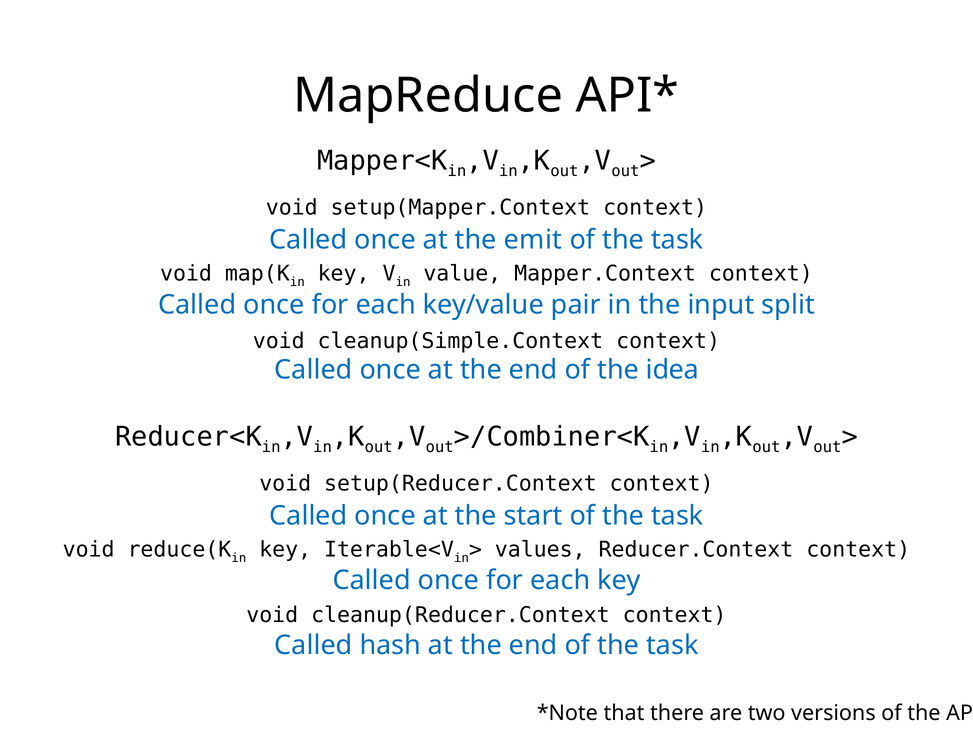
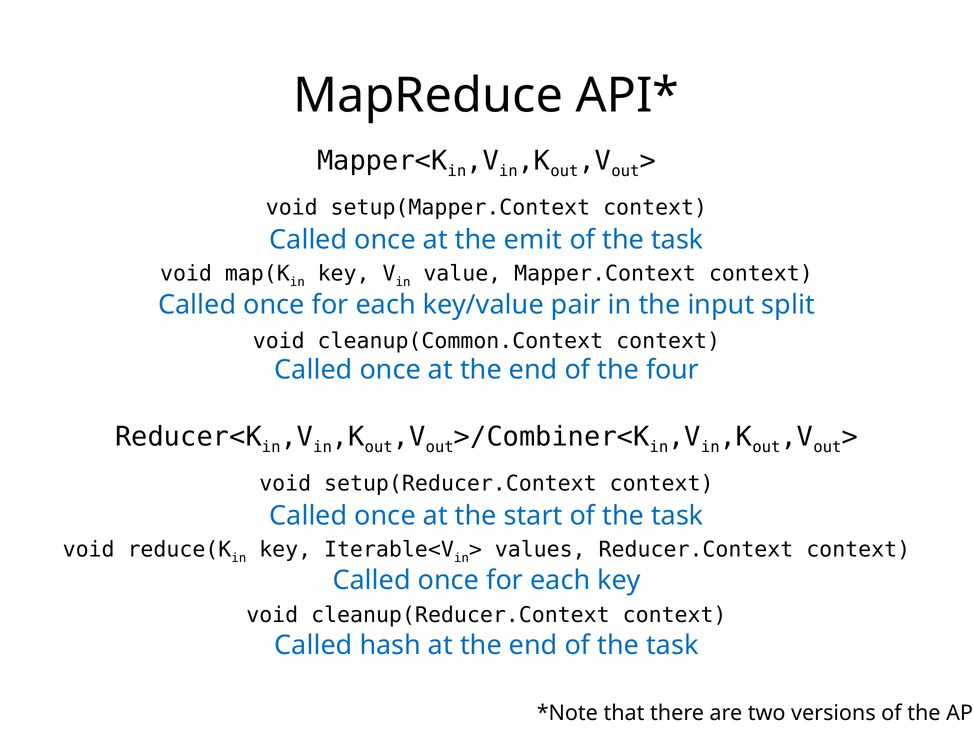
cleanup(Simple.Context: cleanup(Simple.Context -> cleanup(Common.Context
idea: idea -> four
